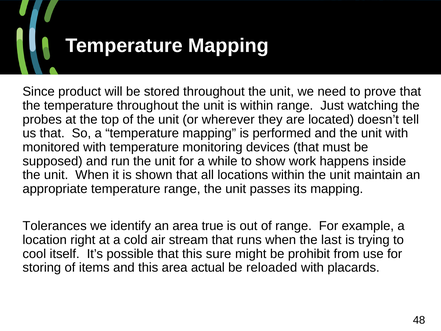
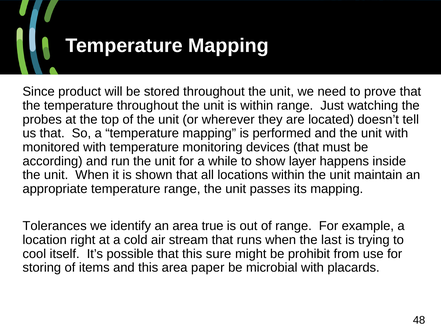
supposed: supposed -> according
work: work -> layer
actual: actual -> paper
reloaded: reloaded -> microbial
